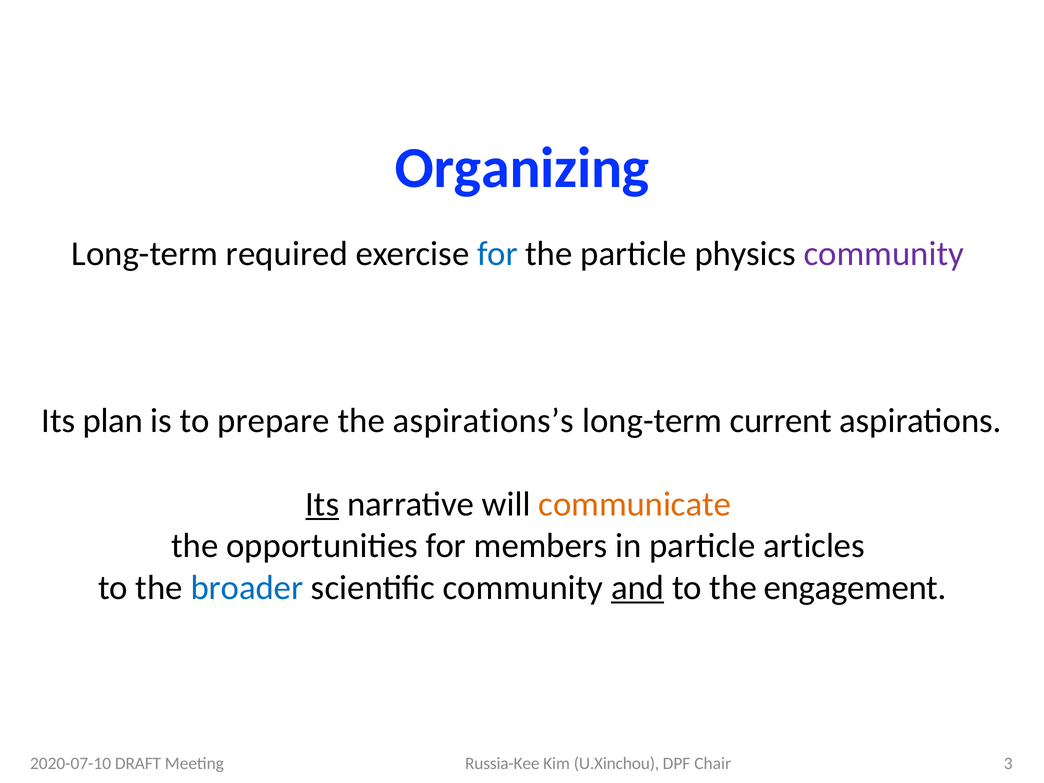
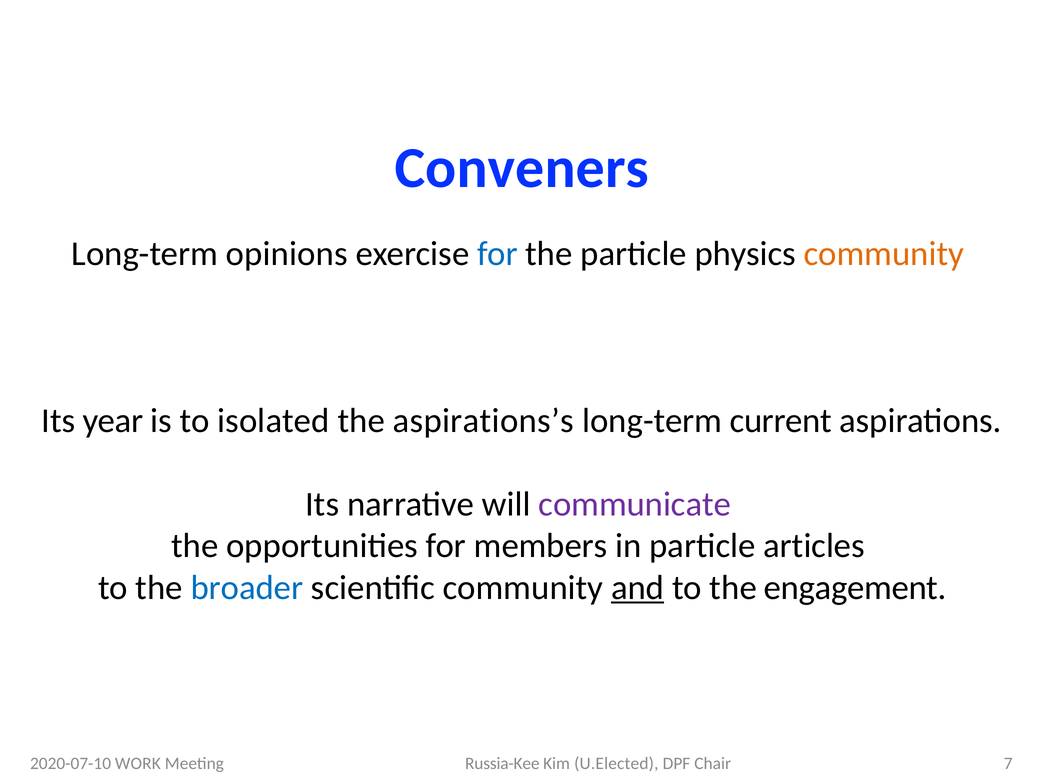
Organizing: Organizing -> Conveners
required: required -> opinions
community at (884, 254) colour: purple -> orange
plan: plan -> year
prepare: prepare -> isolated
Its at (322, 504) underline: present -> none
communicate colour: orange -> purple
DRAFT: DRAFT -> WORK
U.Xinchou: U.Xinchou -> U.Elected
3: 3 -> 7
